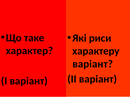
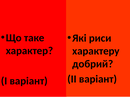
варіант at (93, 64): варіант -> добрий
